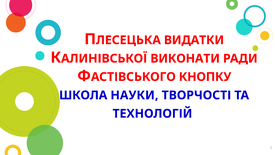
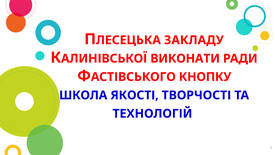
ВИДАТКИ: ВИДАТКИ -> ЗАКЛАДУ
НАУКИ: НАУКИ -> ЯКОСТІ
